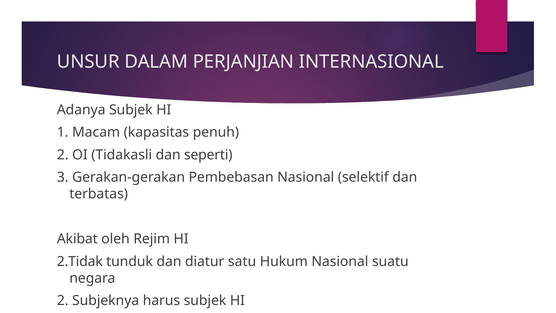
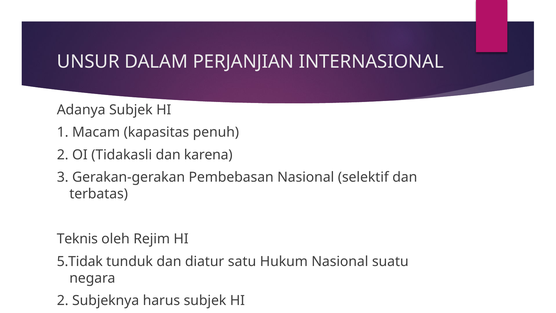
seperti: seperti -> karena
Akibat: Akibat -> Teknis
2.Tidak: 2.Tidak -> 5.Tidak
